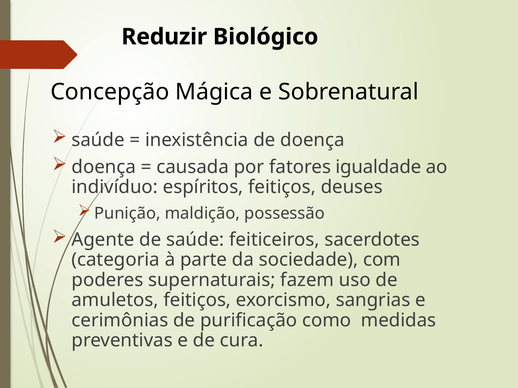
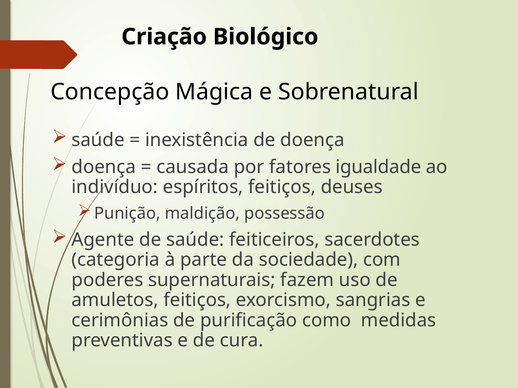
Reduzir: Reduzir -> Criação
